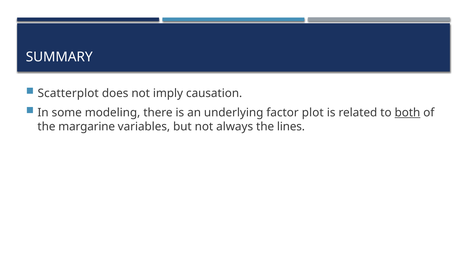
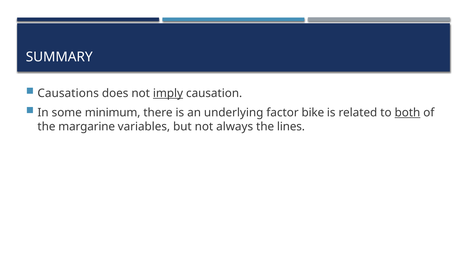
Scatterplot: Scatterplot -> Causations
imply underline: none -> present
modeling: modeling -> minimum
plot: plot -> bike
